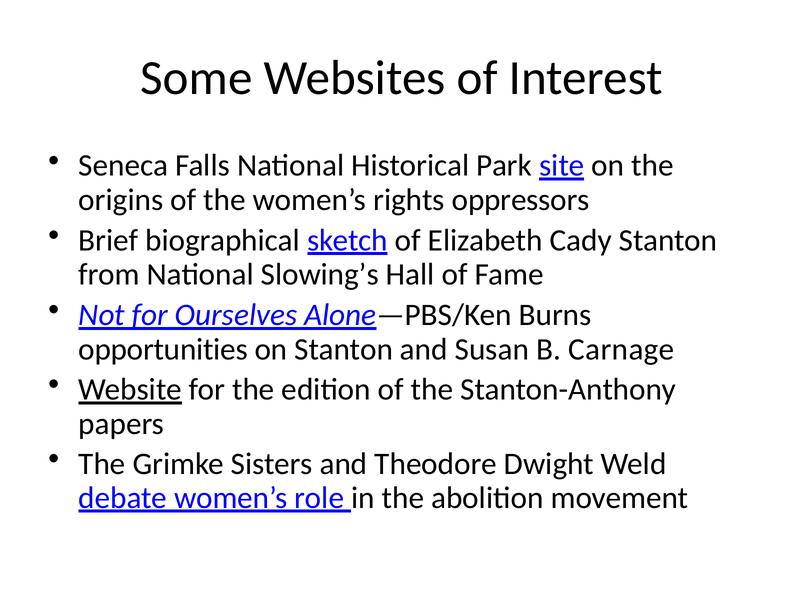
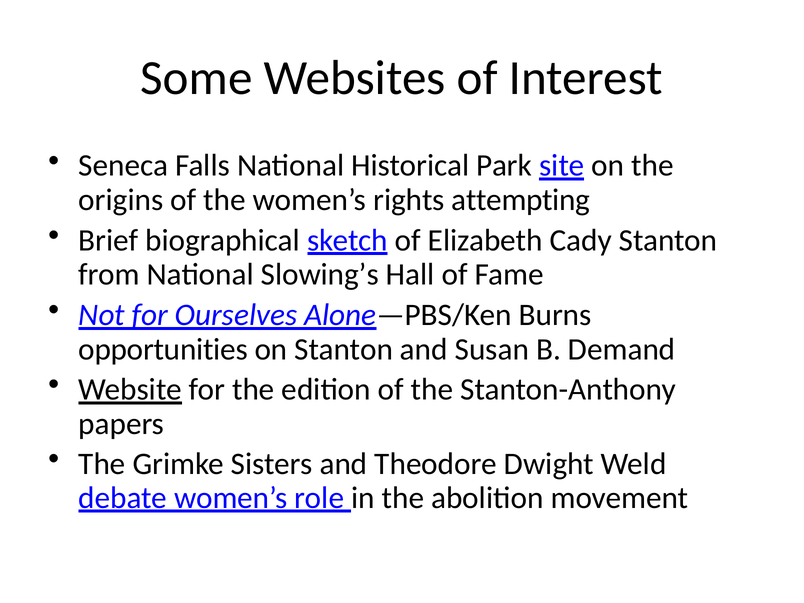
oppressors: oppressors -> attempting
Carnage: Carnage -> Demand
